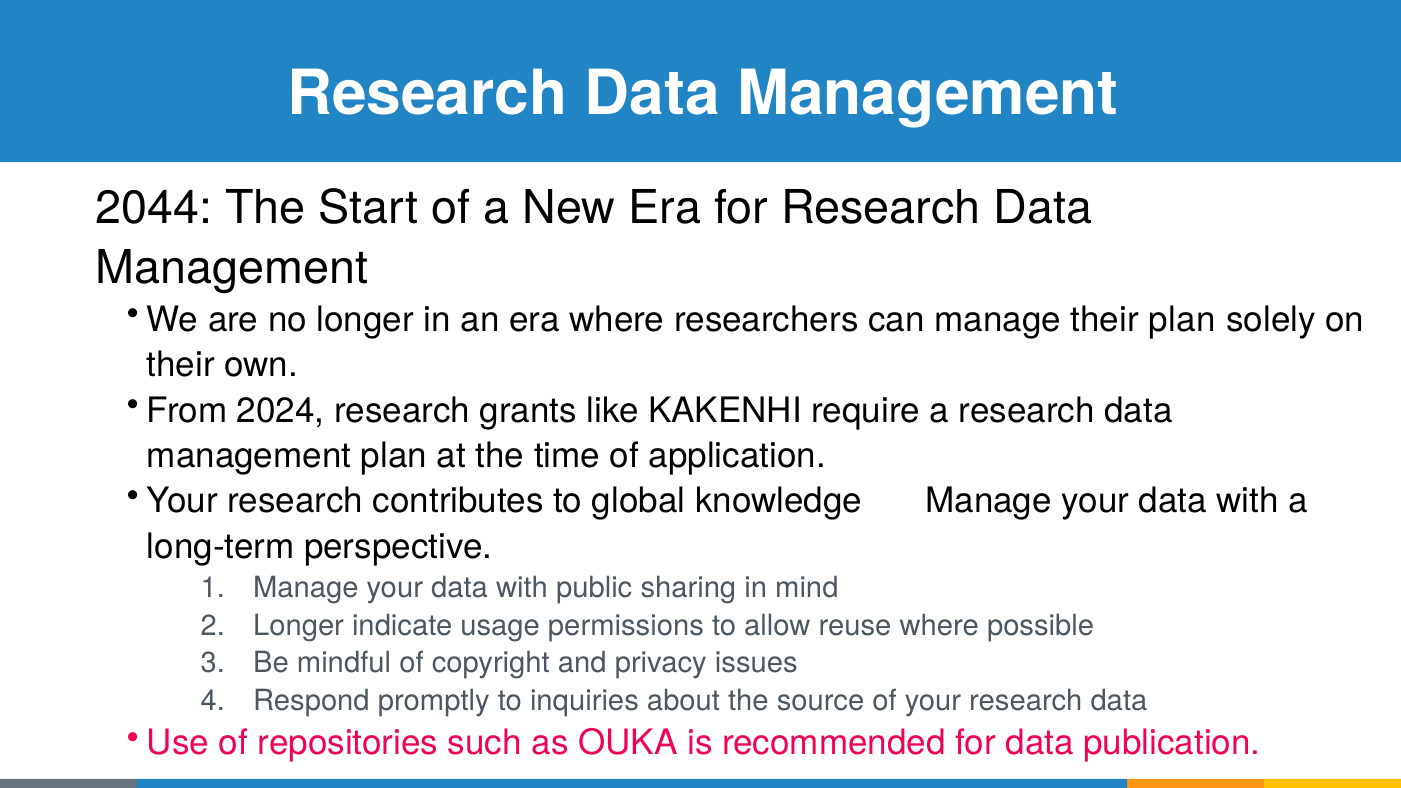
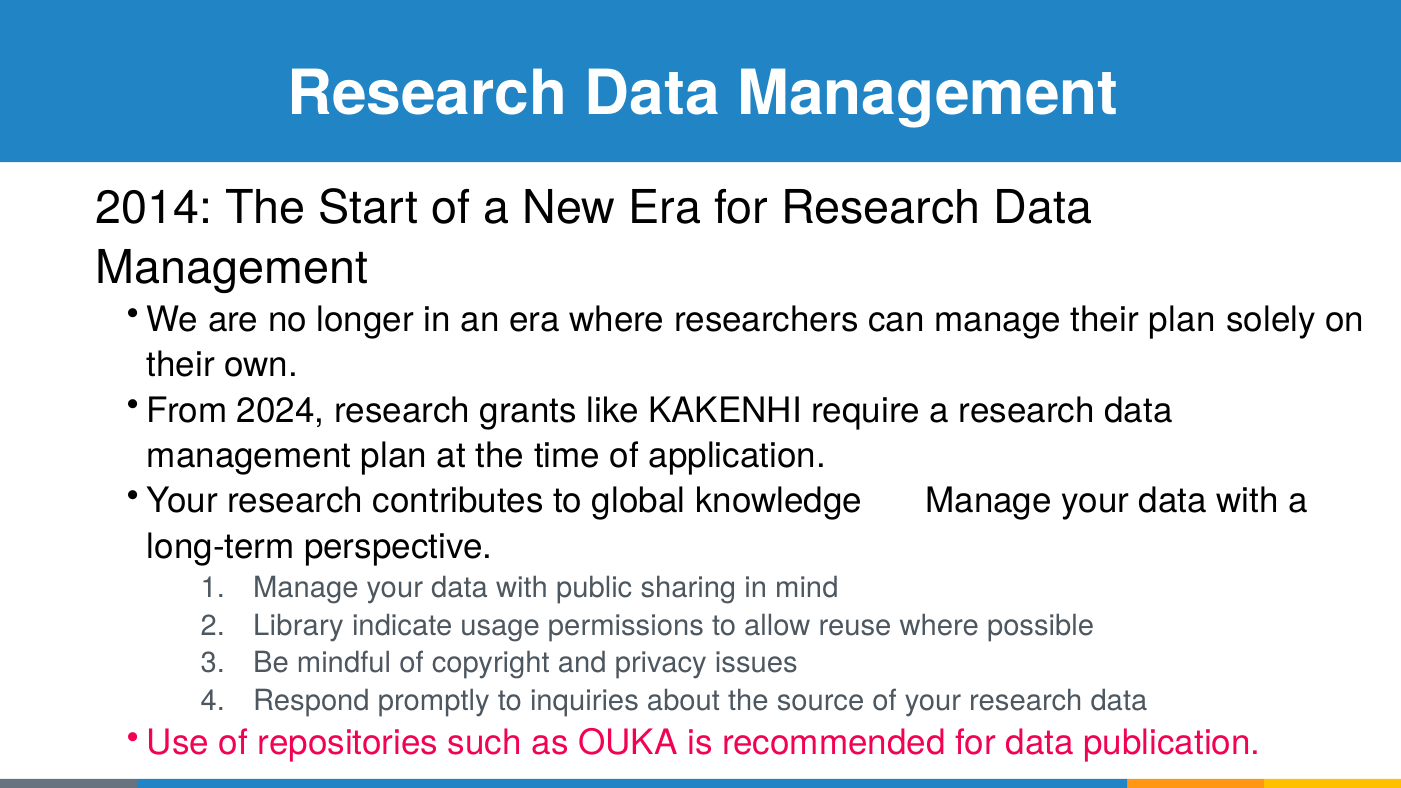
2044: 2044 -> 2014
Longer at (299, 626): Longer -> Library
